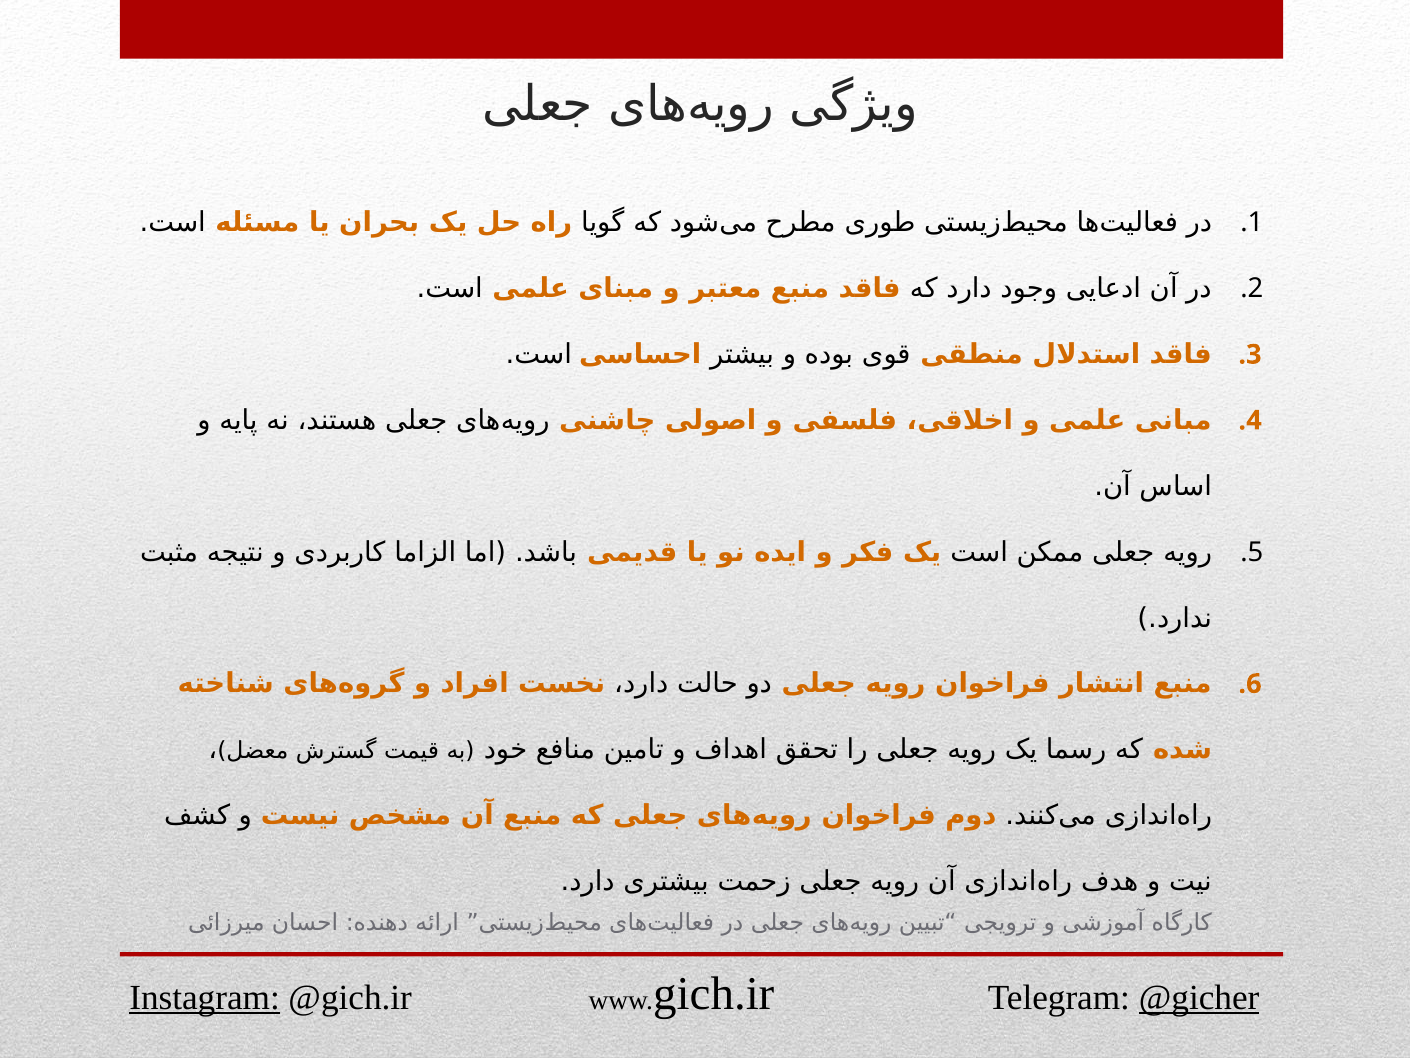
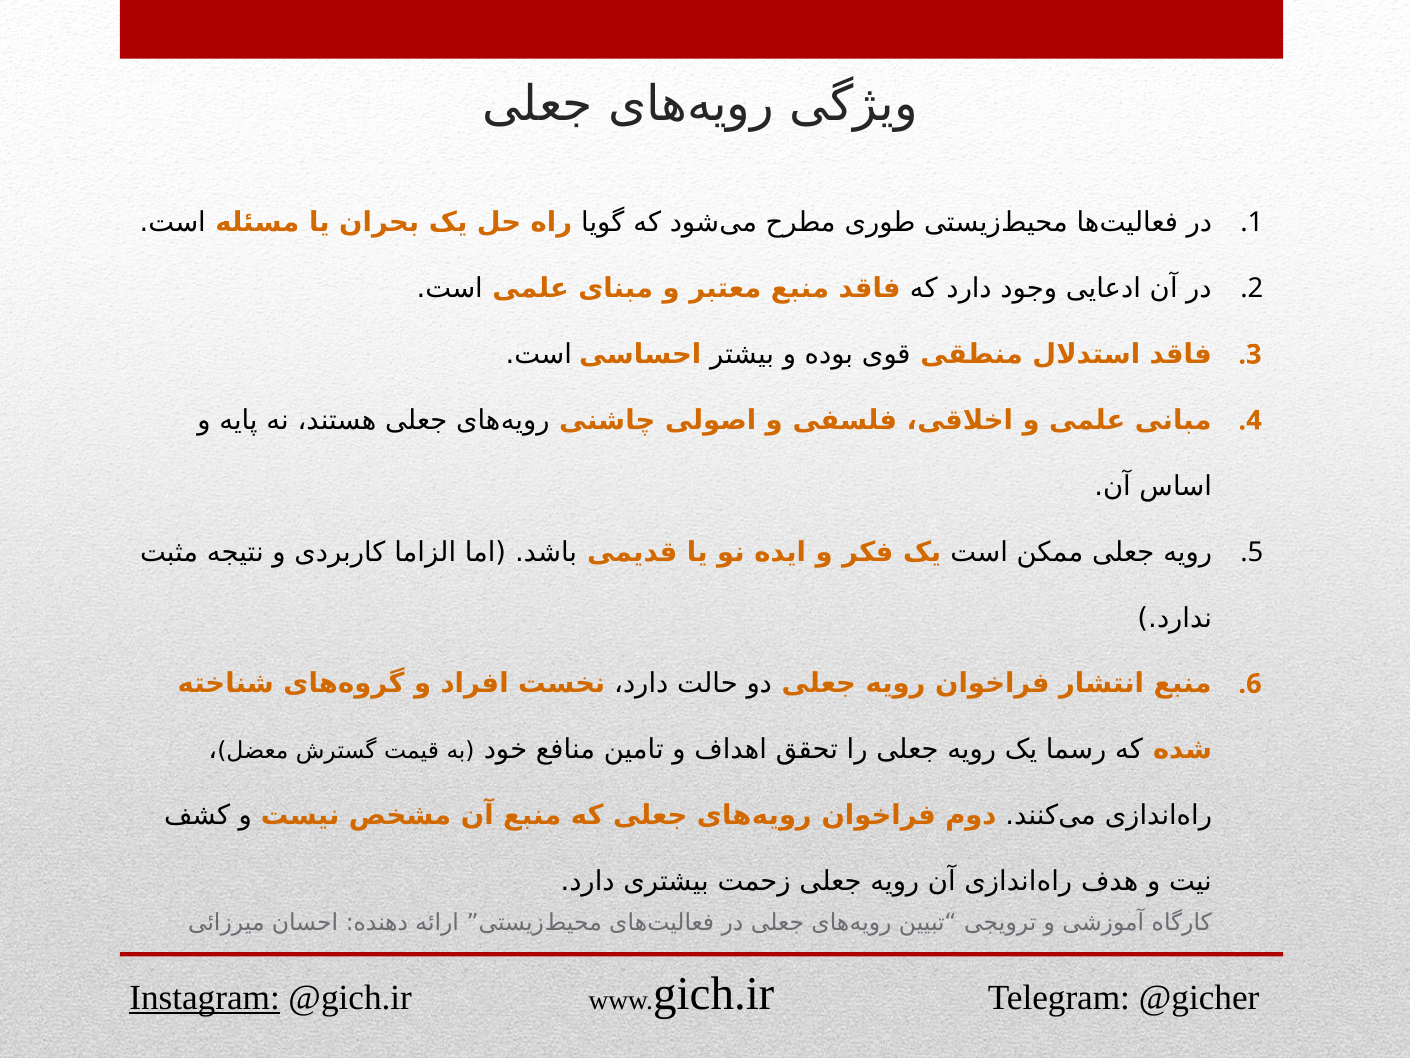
@gicher underline: present -> none
